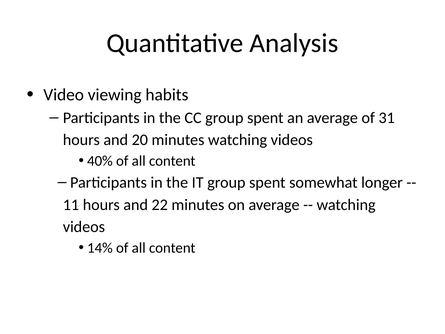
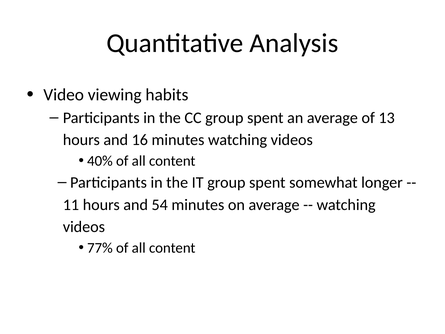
31: 31 -> 13
20: 20 -> 16
22: 22 -> 54
14%: 14% -> 77%
